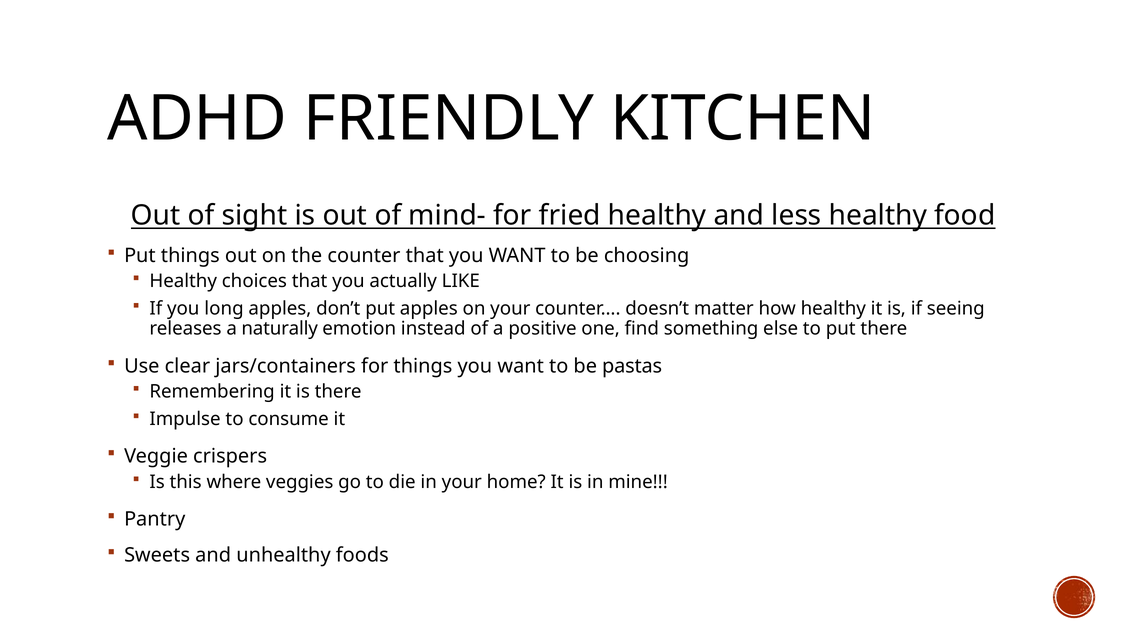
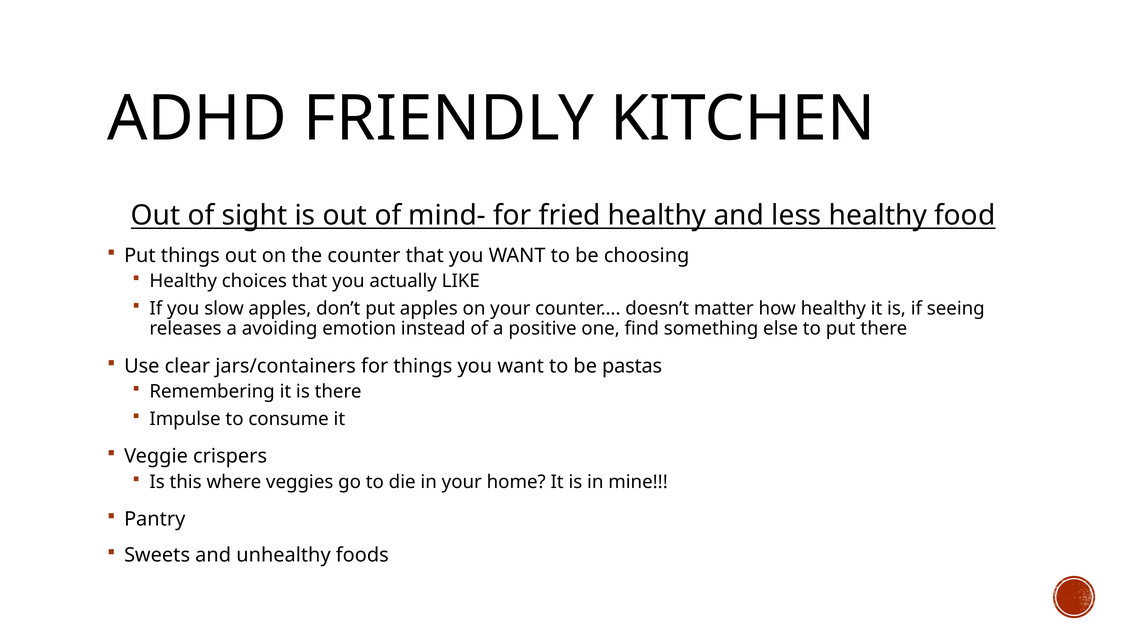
long: long -> slow
naturally: naturally -> avoiding
